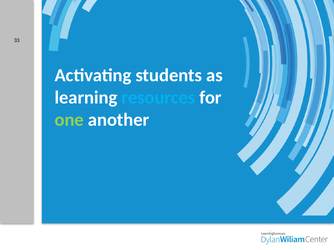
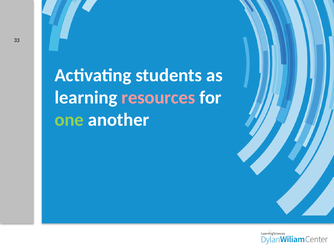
resources colour: light blue -> pink
